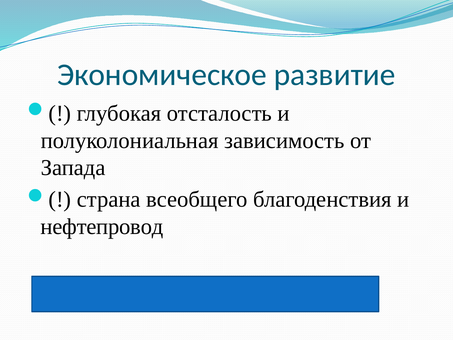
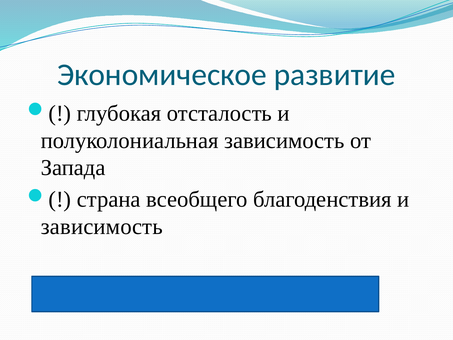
нефтепровод at (102, 227): нефтепровод -> зависимость
